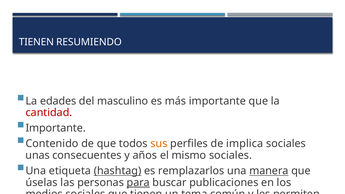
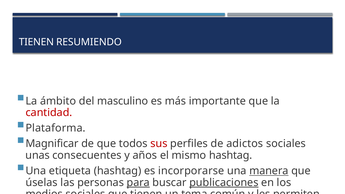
edades: edades -> ámbito
Importante at (56, 128): Importante -> Plataforma
Contenido: Contenido -> Magnificar
sus colour: orange -> red
implica: implica -> adictos
mismo sociales: sociales -> hashtag
hashtag at (118, 171) underline: present -> none
es remplazarlos: remplazarlos -> incorporarse
publicaciones underline: none -> present
